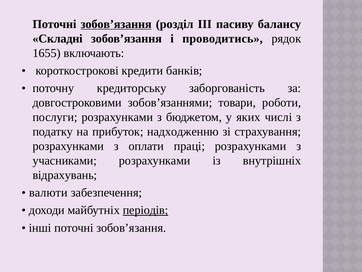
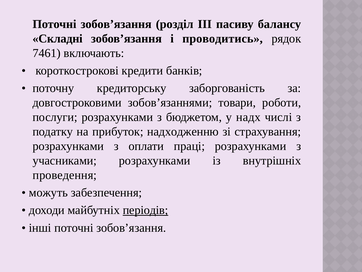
зобов’язання at (116, 24) underline: present -> none
1655: 1655 -> 7461
яких: яких -> надх
відрахувань: відрахувань -> проведення
валюти: валюти -> можуть
